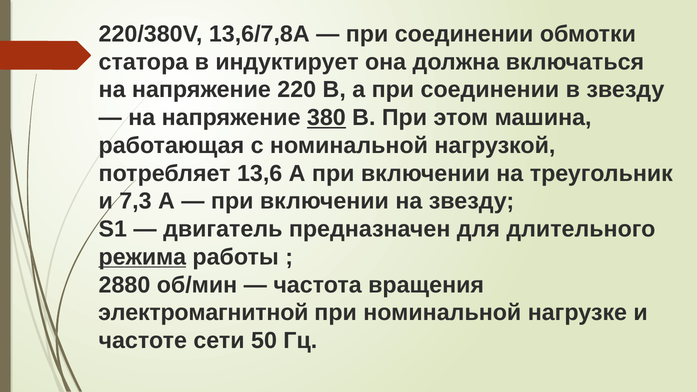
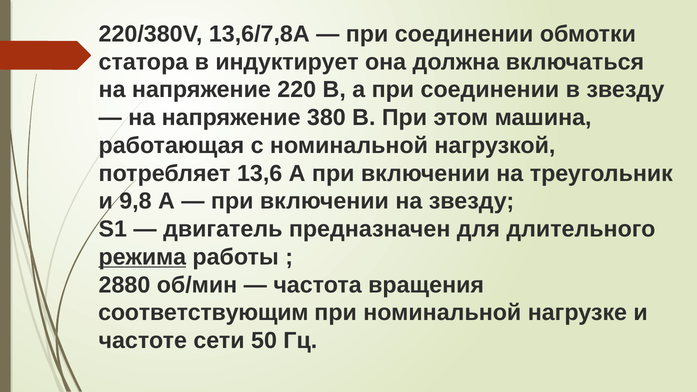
380 underline: present -> none
7,3: 7,3 -> 9,8
электромагнитной: электромагнитной -> соответствующим
